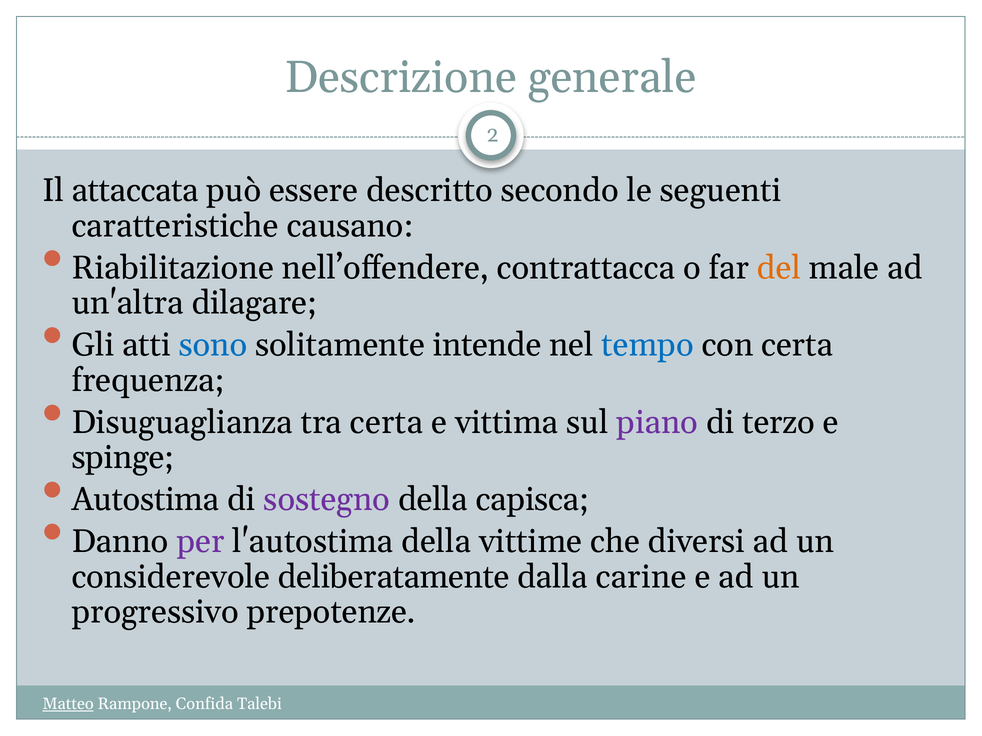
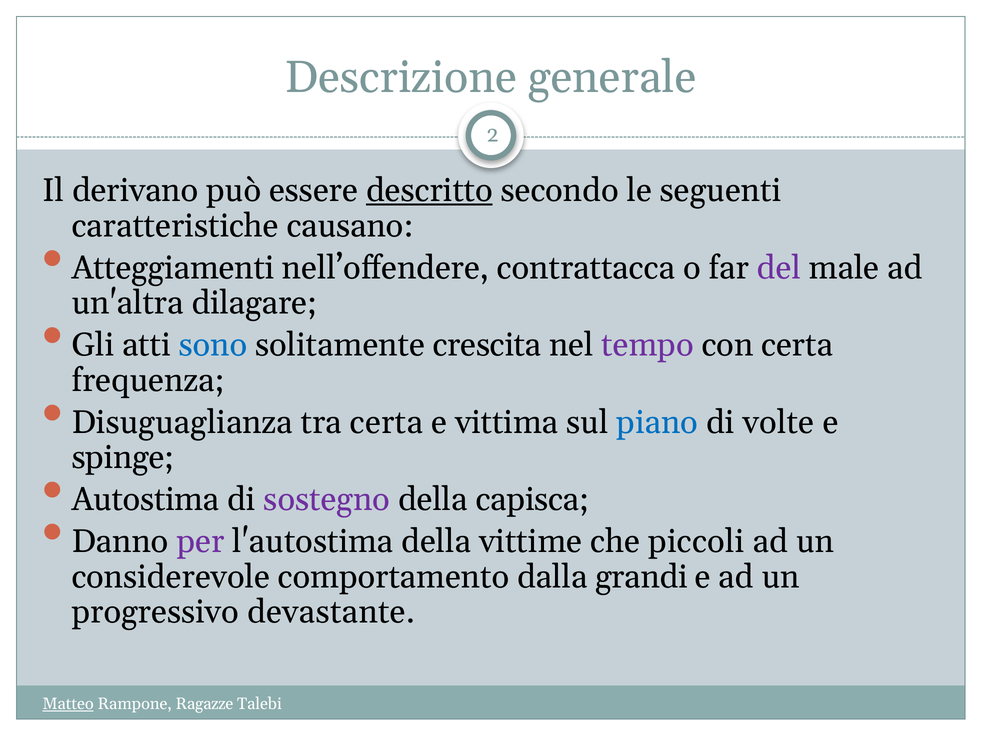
attaccata: attaccata -> derivano
descritto underline: none -> present
Riabilitazione: Riabilitazione -> Atteggiamenti
del colour: orange -> purple
intende: intende -> crescita
tempo colour: blue -> purple
piano colour: purple -> blue
terzo: terzo -> volte
diversi: diversi -> piccoli
deliberatamente: deliberatamente -> comportamento
carine: carine -> grandi
prepotenze: prepotenze -> devastante
Confida: Confida -> Ragazze
